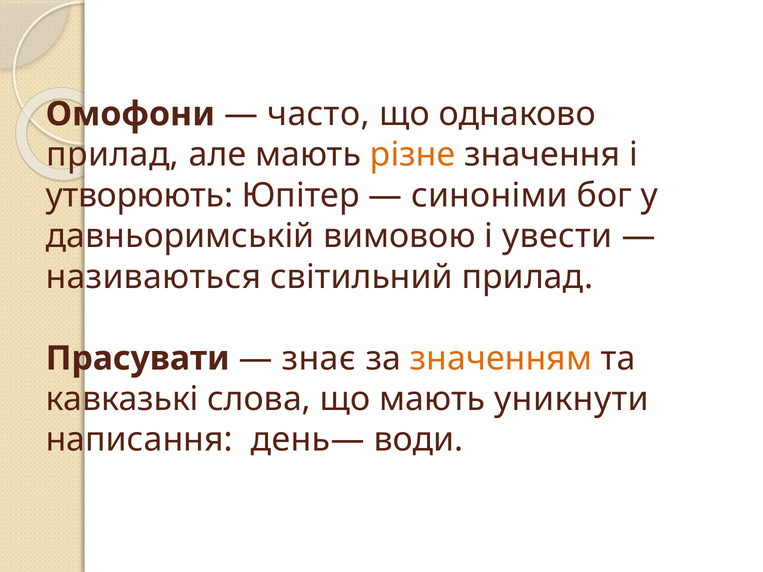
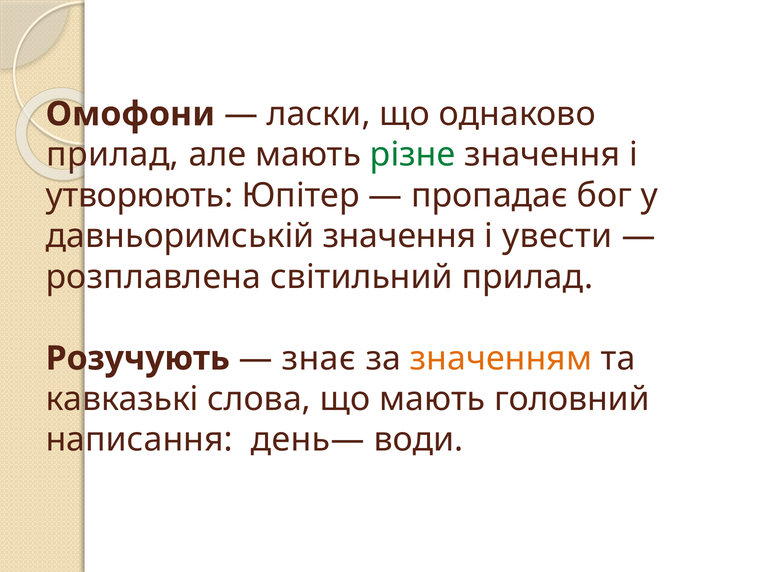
часто: часто -> ласки
різне colour: orange -> green
синоніми: синоніми -> пропадає
давньоримській вимовою: вимовою -> значення
називаються: називаються -> розплавлена
Прасувати: Прасувати -> Розучують
уникнути: уникнути -> головний
